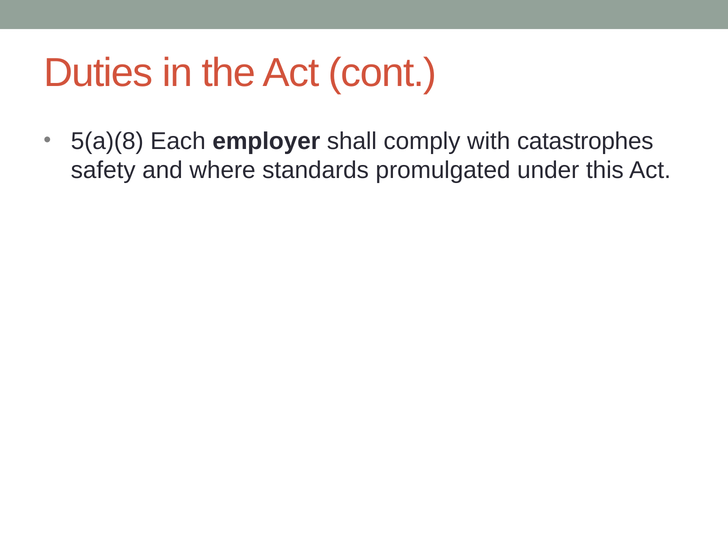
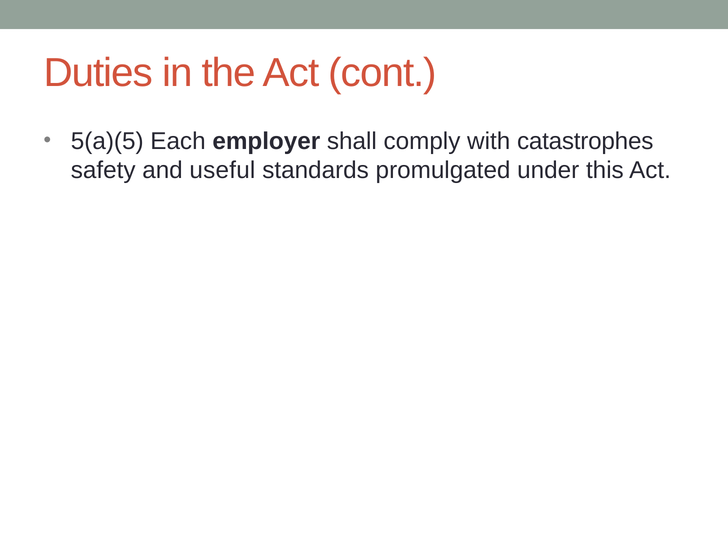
5(a)(8: 5(a)(8 -> 5(a)(5
where: where -> useful
